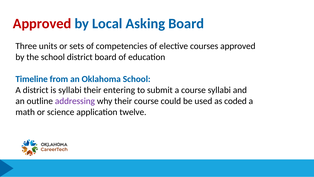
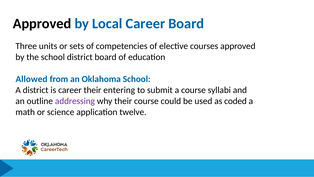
Approved at (42, 24) colour: red -> black
Local Asking: Asking -> Career
Timeline: Timeline -> Allowed
is syllabi: syllabi -> career
